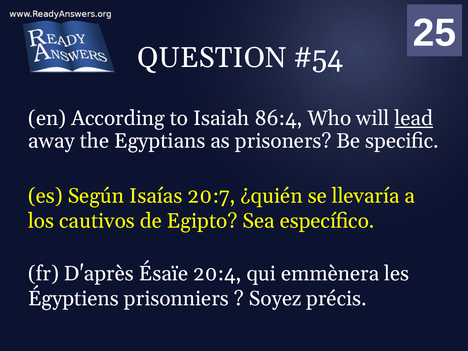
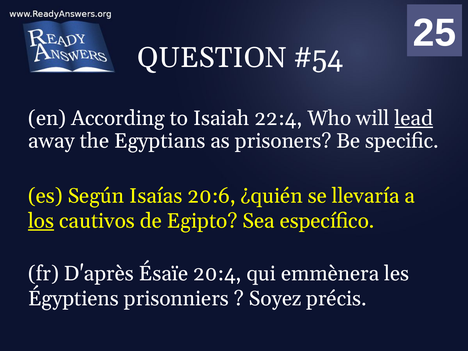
86:4: 86:4 -> 22:4
20:7: 20:7 -> 20:6
los underline: none -> present
